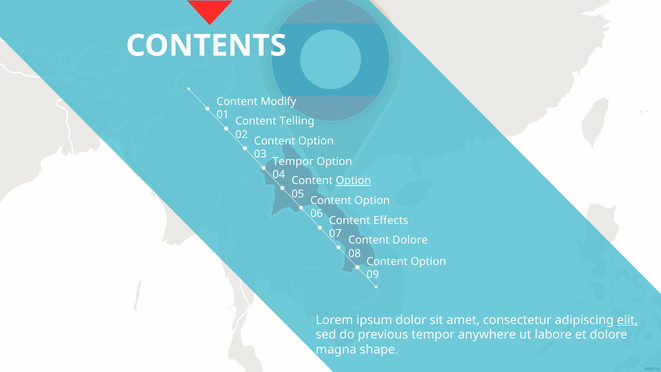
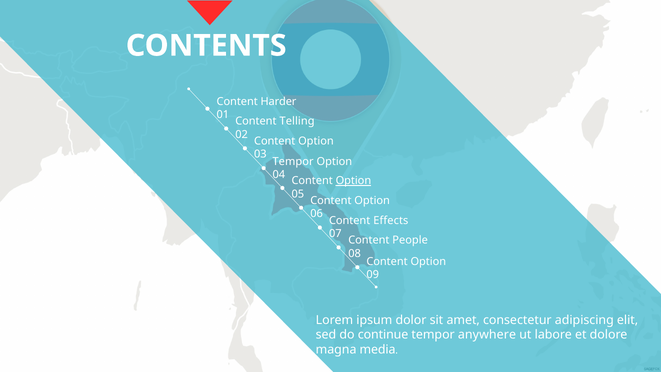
Modify: Modify -> Harder
Content Dolore: Dolore -> People
elit underline: present -> none
previous: previous -> continue
shape: shape -> media
